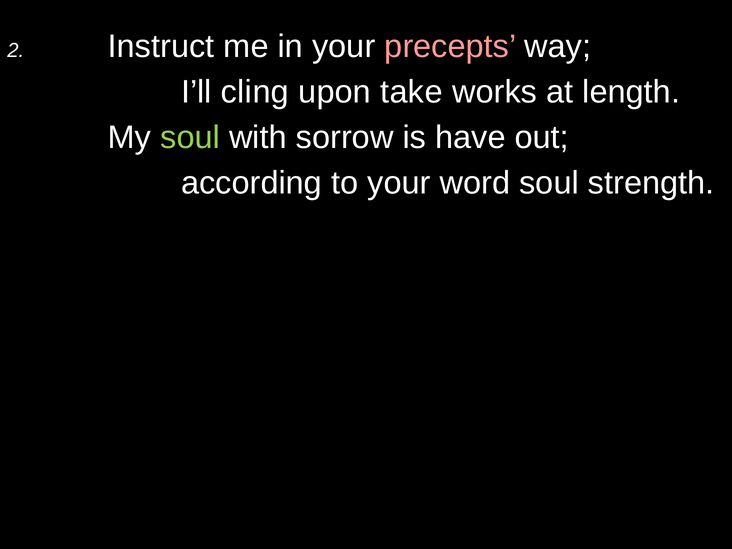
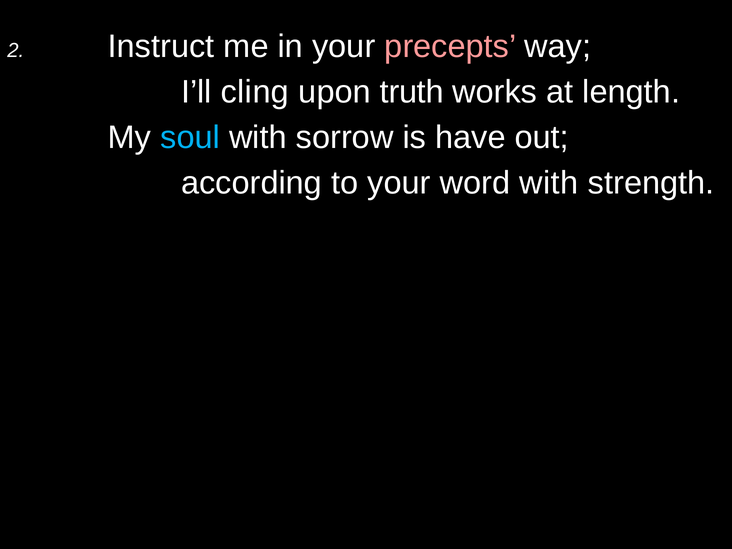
take: take -> truth
soul at (190, 137) colour: light green -> light blue
word soul: soul -> with
